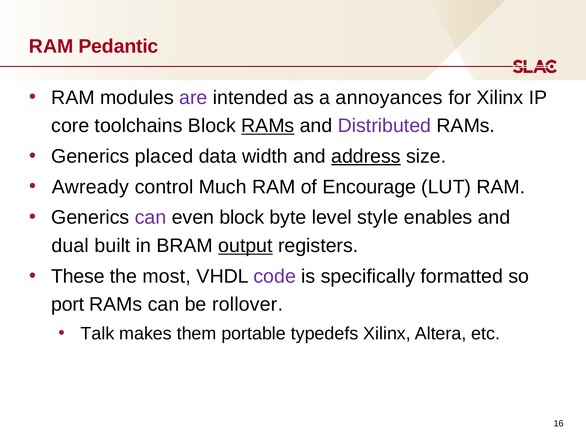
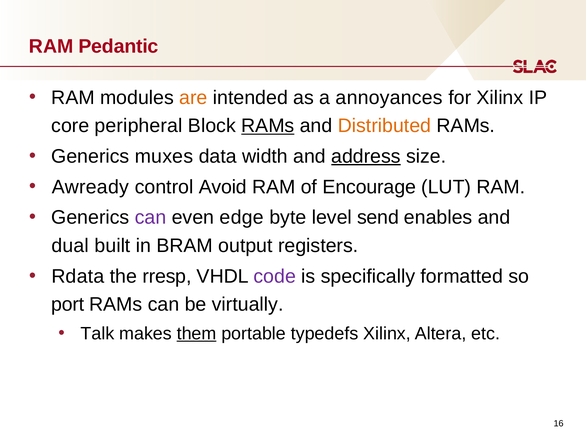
are colour: purple -> orange
toolchains: toolchains -> peripheral
Distributed colour: purple -> orange
placed: placed -> muxes
Much: Much -> Avoid
even block: block -> edge
style: style -> send
output underline: present -> none
These: These -> Rdata
most: most -> rresp
rollover: rollover -> virtually
them underline: none -> present
